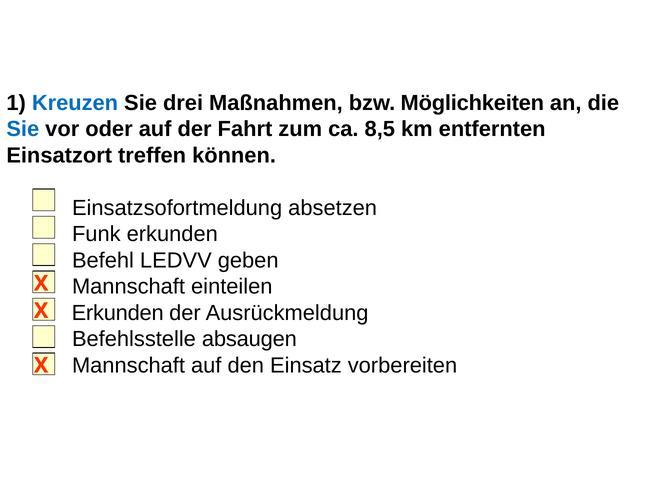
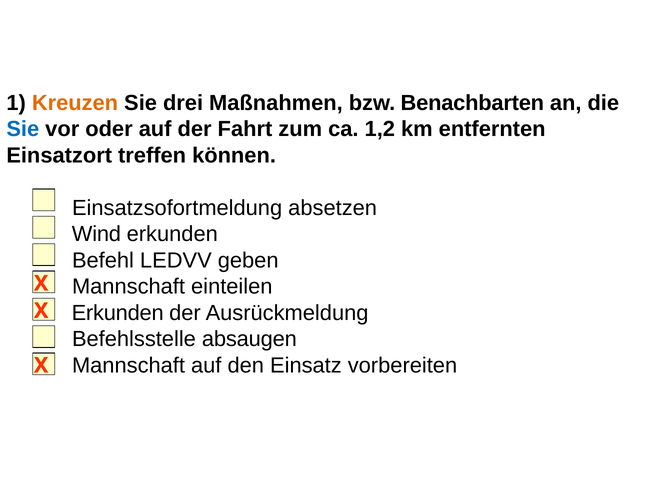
Kreuzen colour: blue -> orange
Möglichkeiten: Möglichkeiten -> Benachbarten
8,5: 8,5 -> 1,2
Funk: Funk -> Wind
